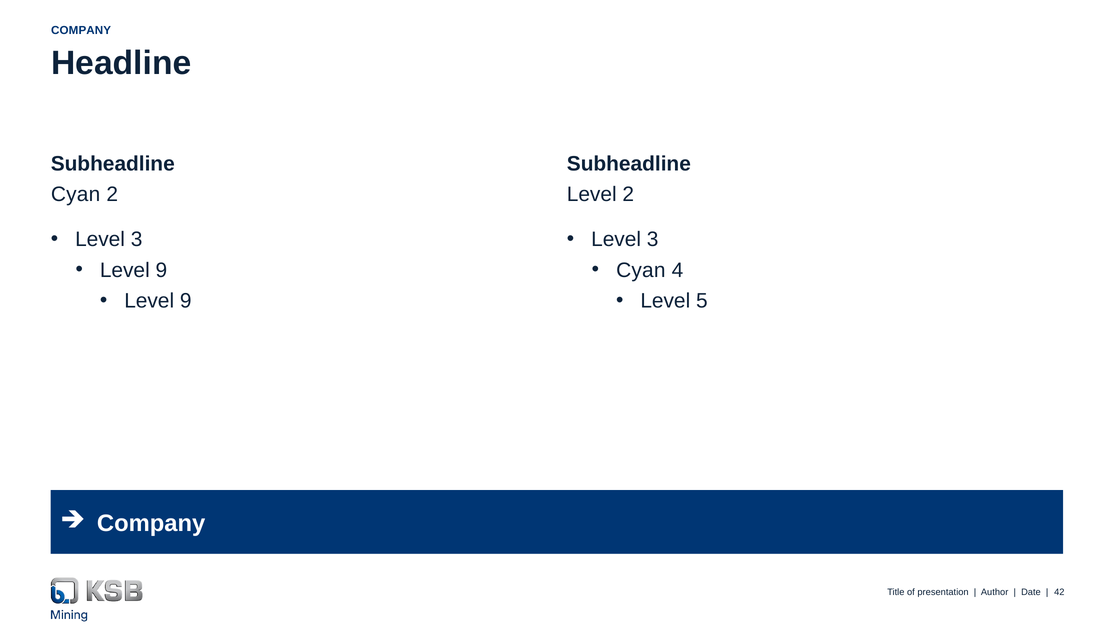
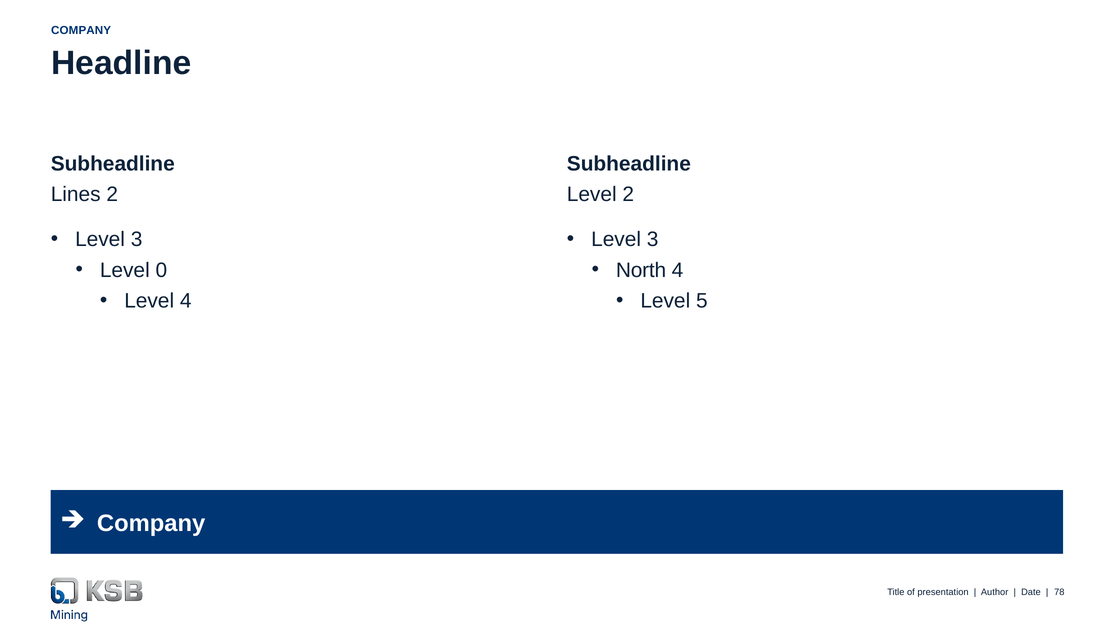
Cyan at (76, 194): Cyan -> Lines
9 at (161, 270): 9 -> 0
Cyan at (641, 270): Cyan -> North
9 at (186, 301): 9 -> 4
42: 42 -> 78
